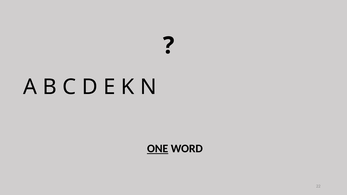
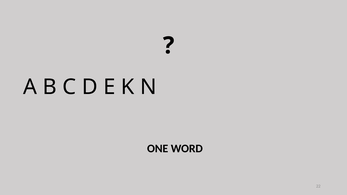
ONE underline: present -> none
